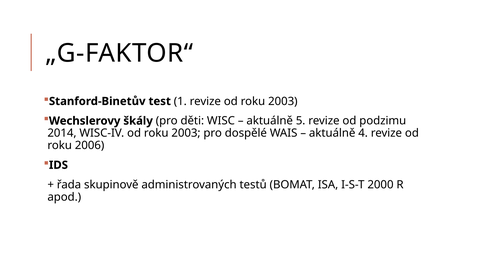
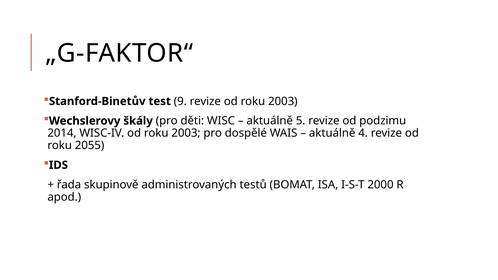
1: 1 -> 9
2006: 2006 -> 2055
